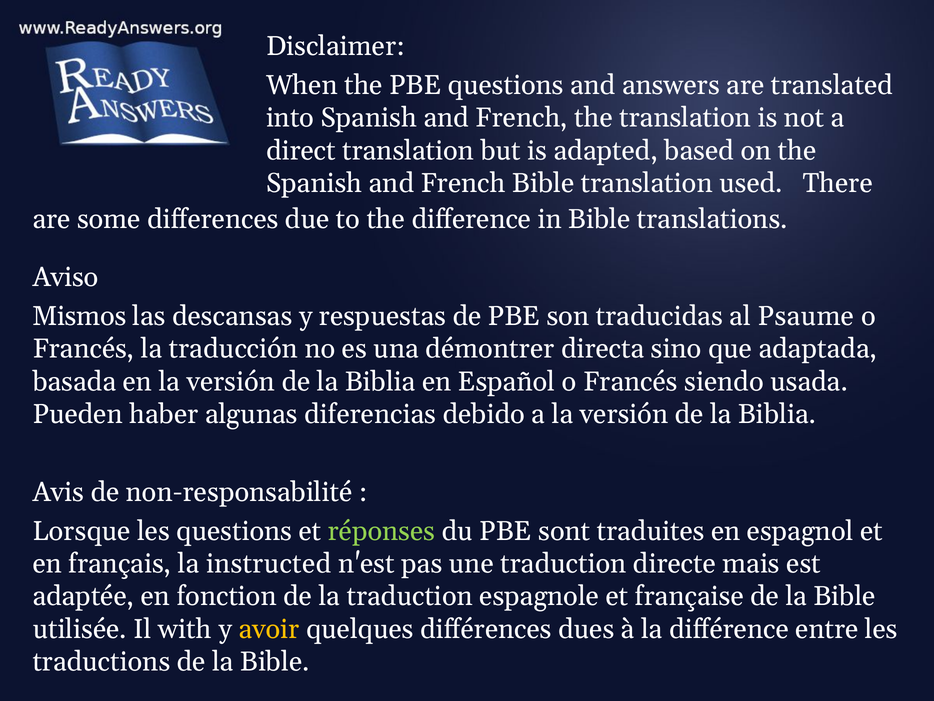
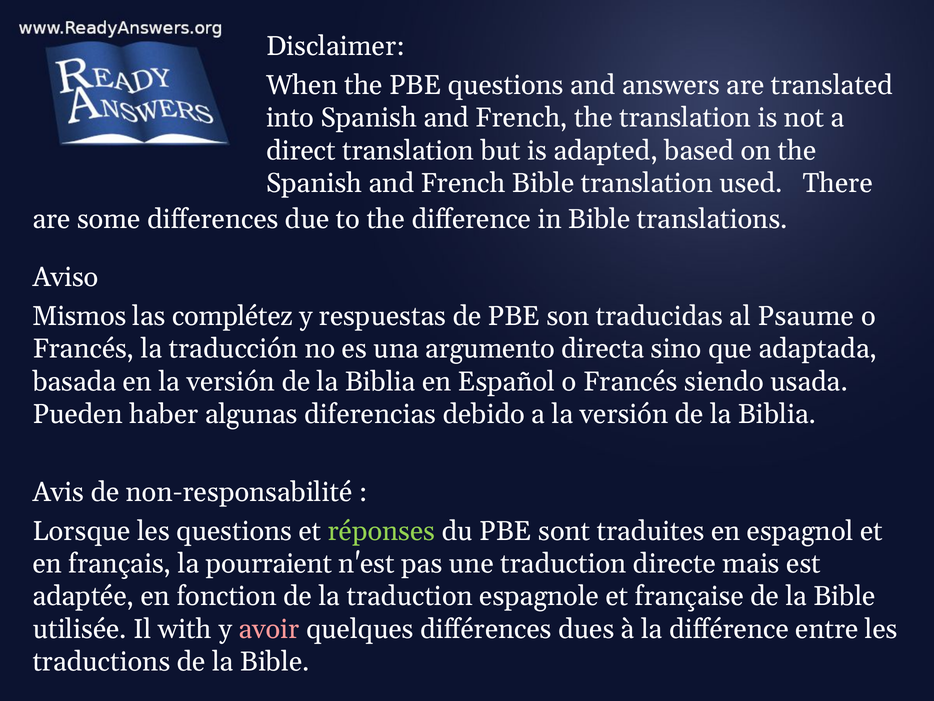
descansas: descansas -> complétez
démontrer: démontrer -> argumento
instructed: instructed -> pourraient
avoir colour: yellow -> pink
